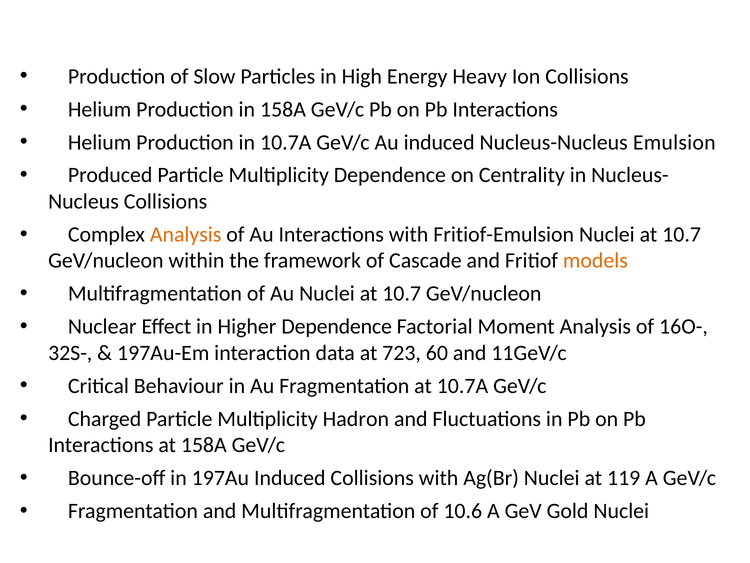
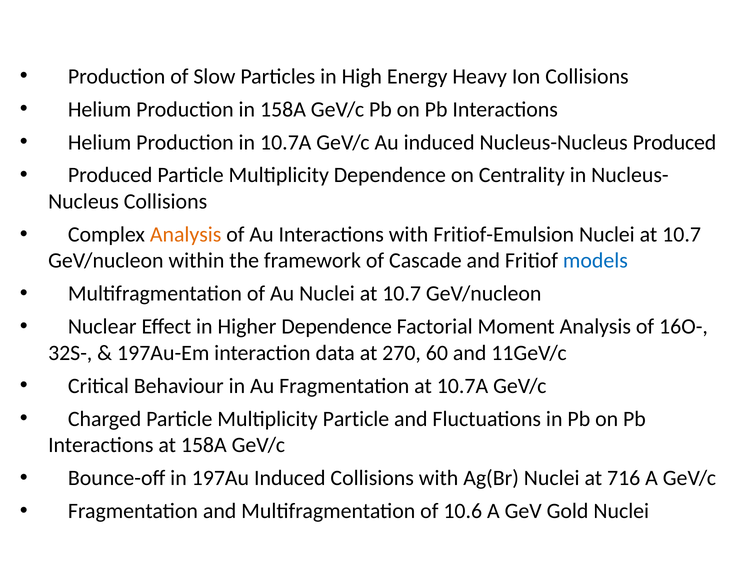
Nucleus-Nucleus Emulsion: Emulsion -> Produced
models colour: orange -> blue
723: 723 -> 270
Multiplicity Hadron: Hadron -> Particle
119: 119 -> 716
